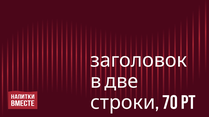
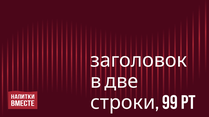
70: 70 -> 99
